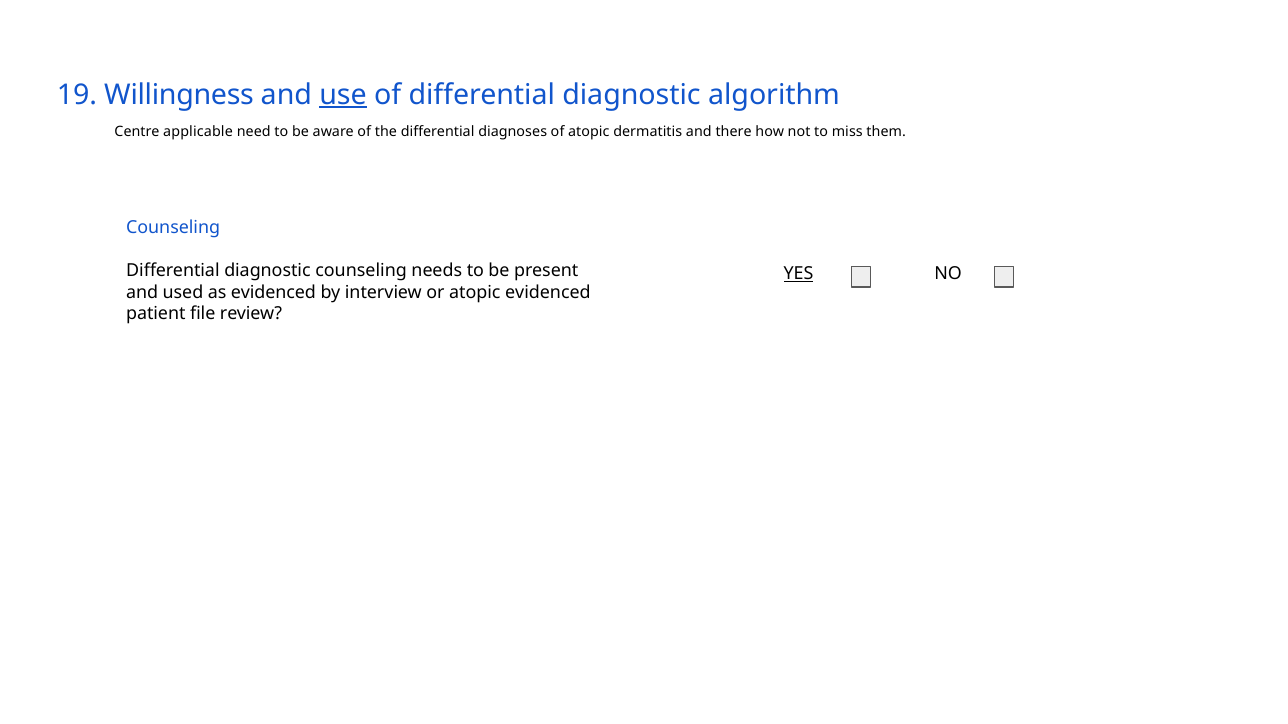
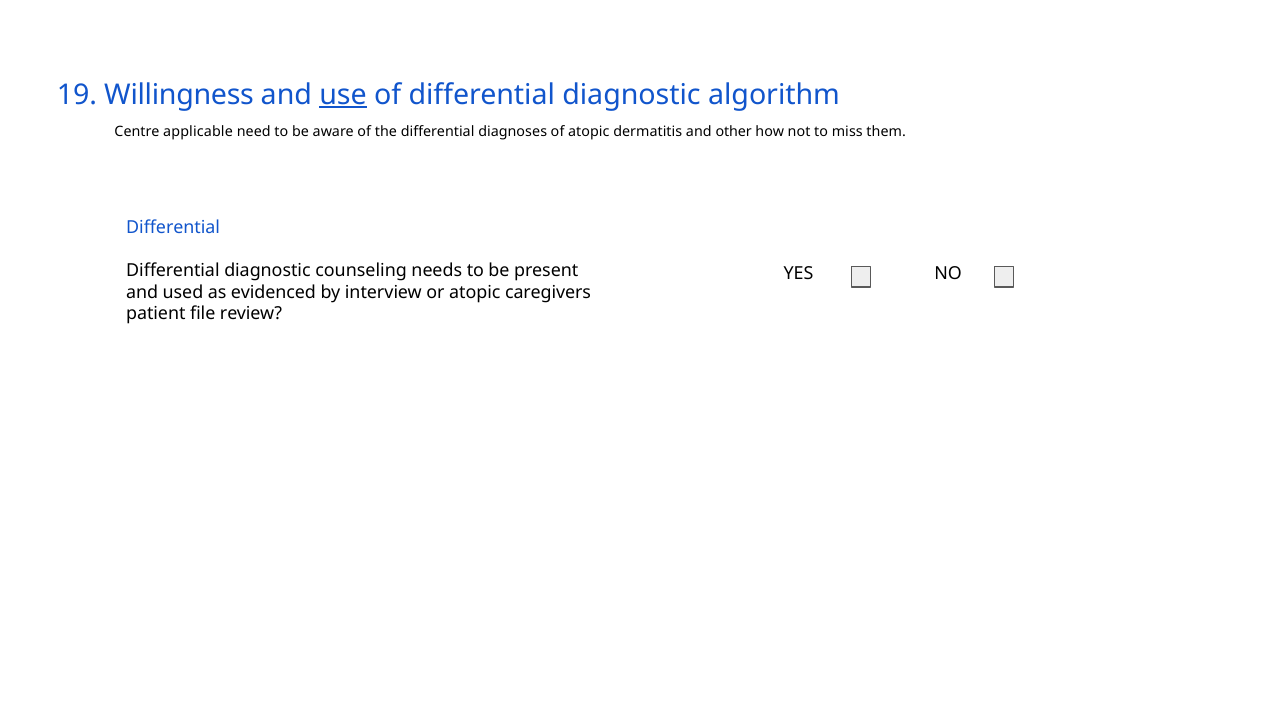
there: there -> other
Counseling at (173, 228): Counseling -> Differential
YES underline: present -> none
atopic evidenced: evidenced -> caregivers
